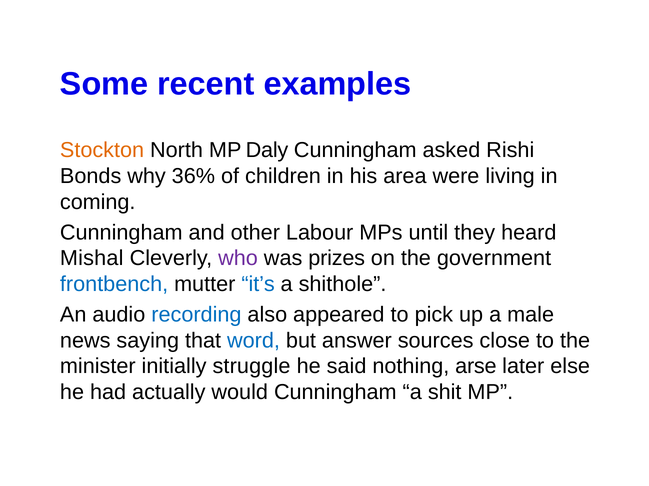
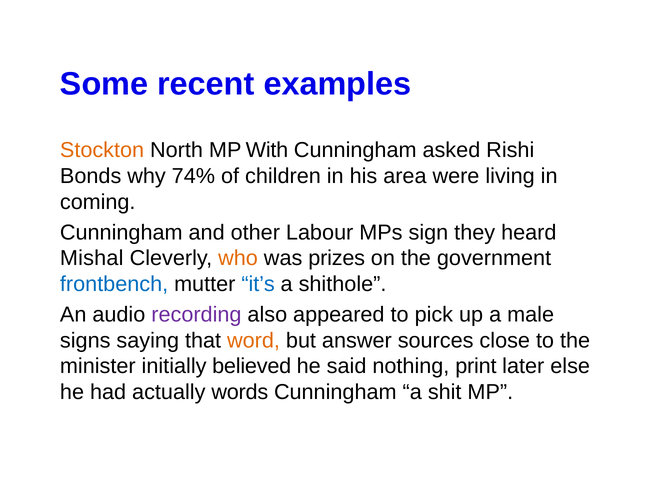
Daly: Daly -> With
36%: 36% -> 74%
until: until -> sign
who colour: purple -> orange
recording colour: blue -> purple
news: news -> signs
word colour: blue -> orange
struggle: struggle -> believed
arse: arse -> print
would: would -> words
